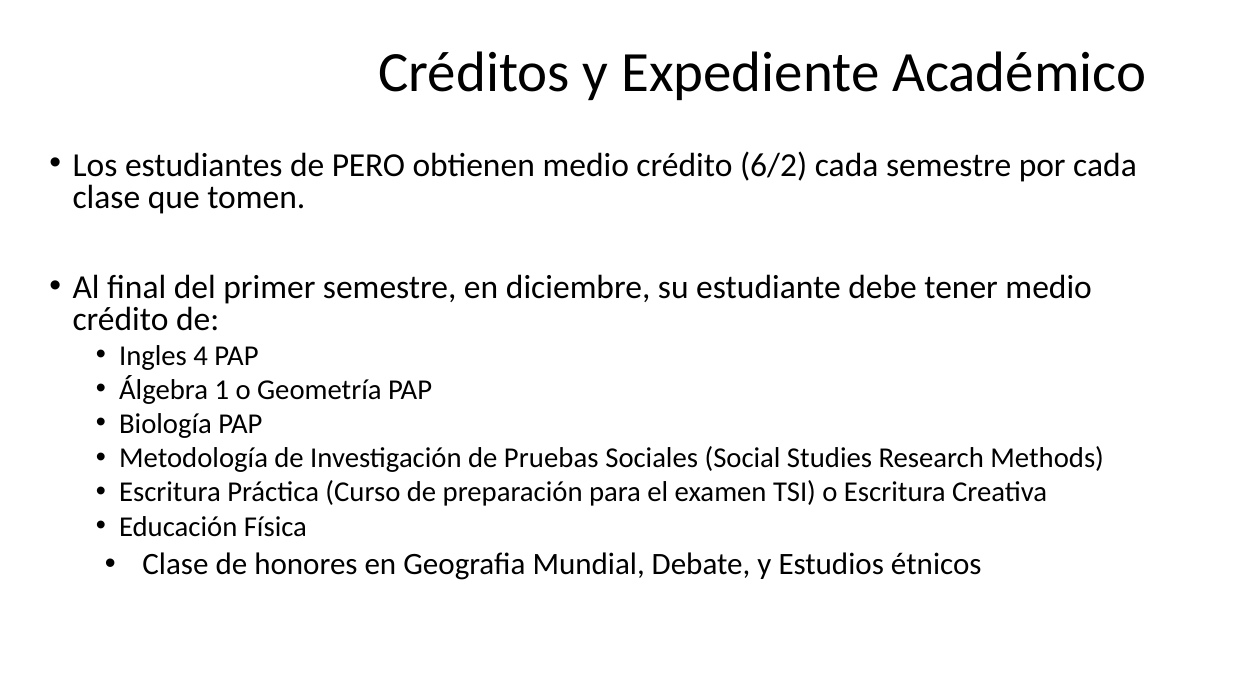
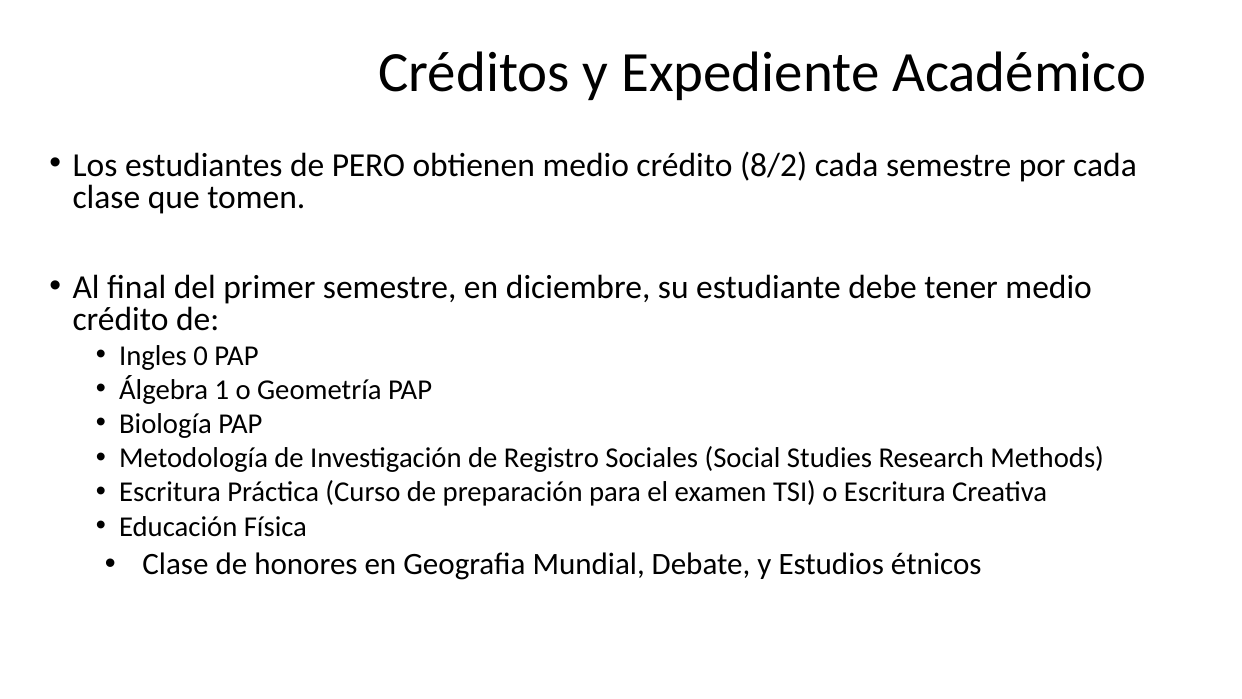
6/2: 6/2 -> 8/2
4: 4 -> 0
Pruebas: Pruebas -> Registro
